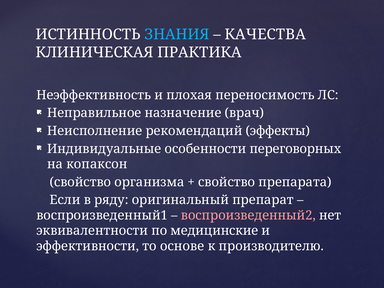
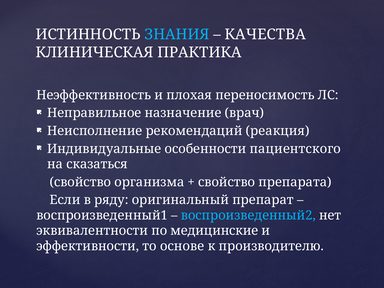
эффекты: эффекты -> реакция
переговорных: переговорных -> пациентского
копаксон: копаксон -> сказаться
воспроизведенный2 colour: pink -> light blue
